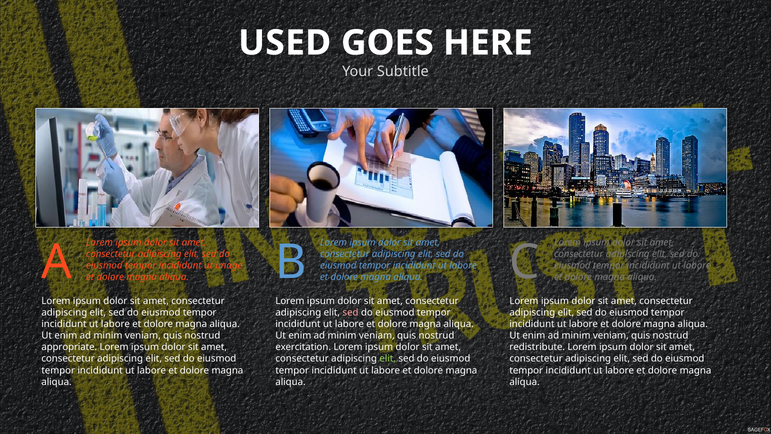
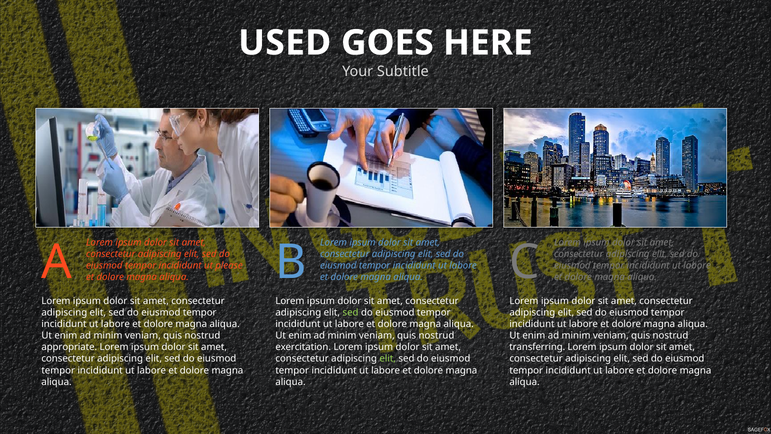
image: image -> please
sed at (351, 312) colour: pink -> light green
redistribute: redistribute -> transferring
